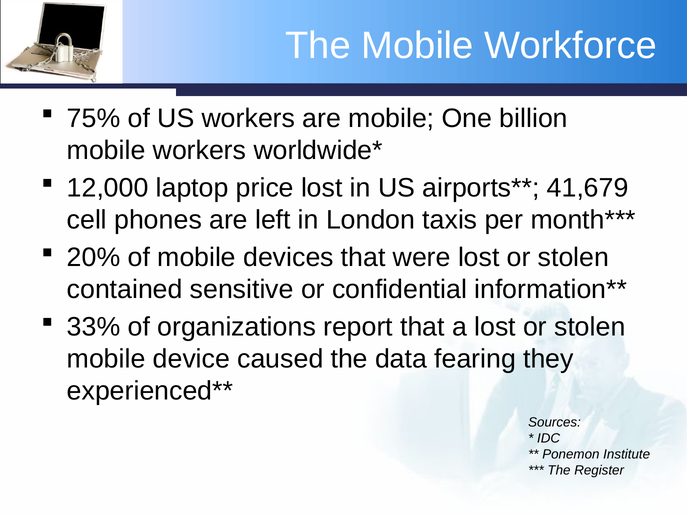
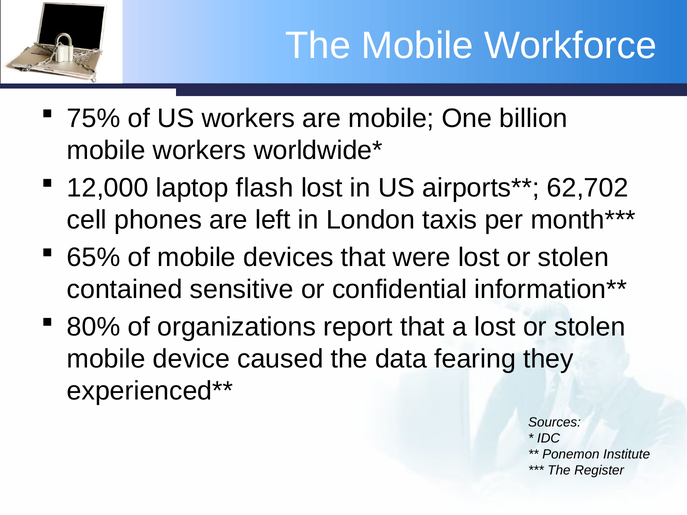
price: price -> flash
41,679: 41,679 -> 62,702
20%: 20% -> 65%
33%: 33% -> 80%
